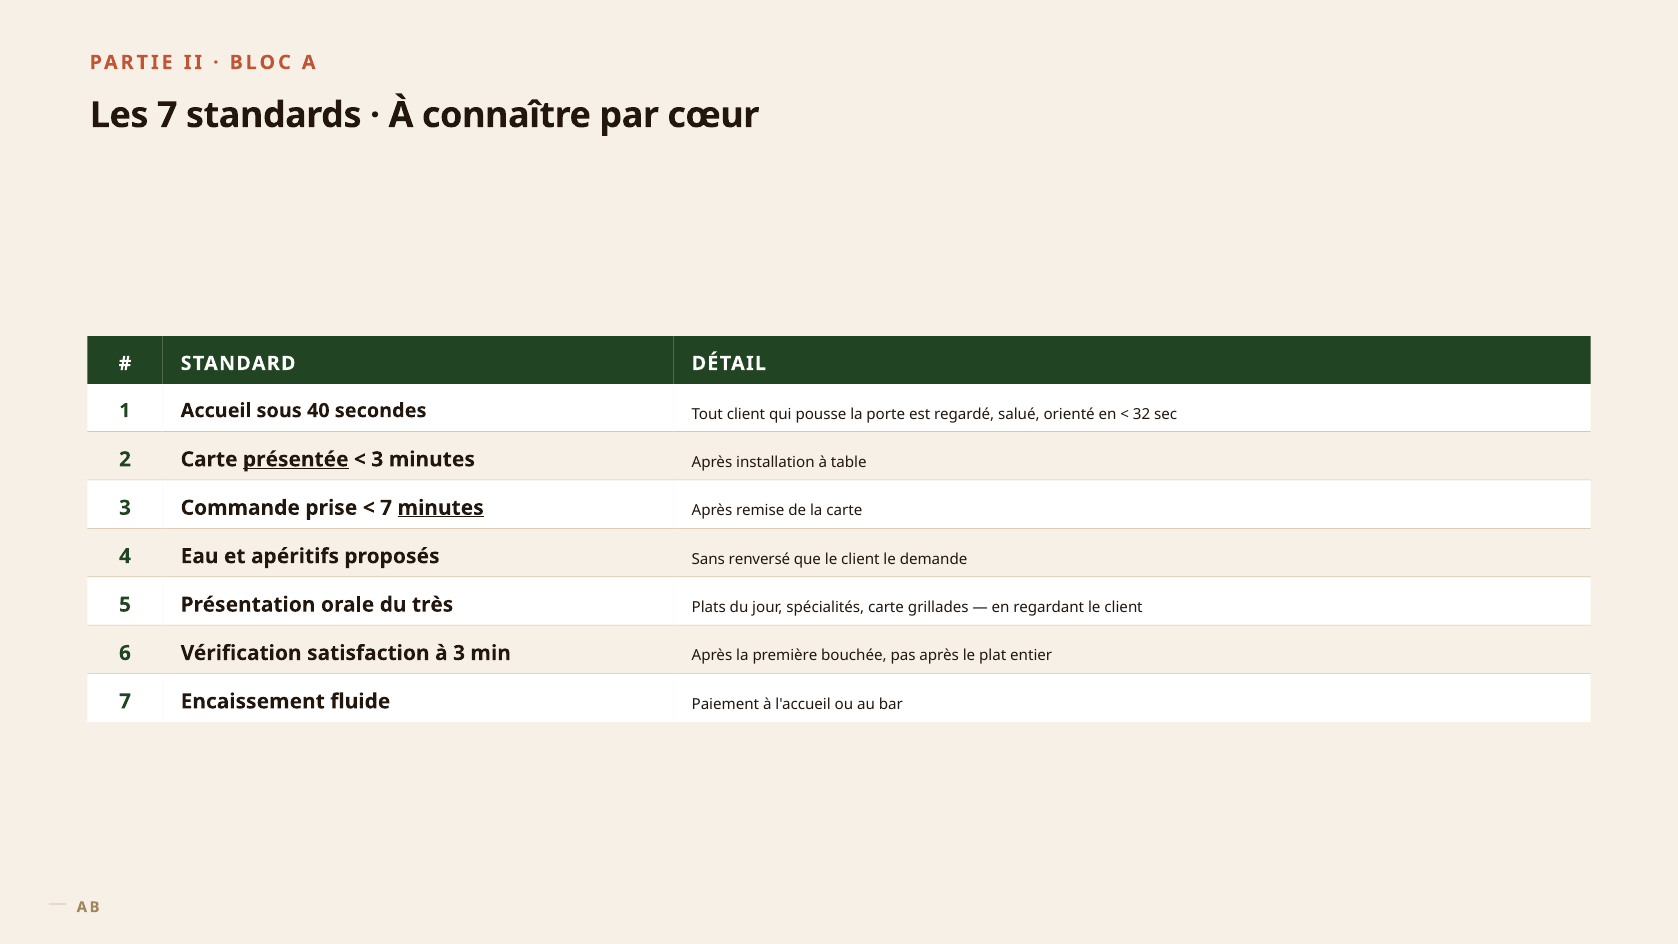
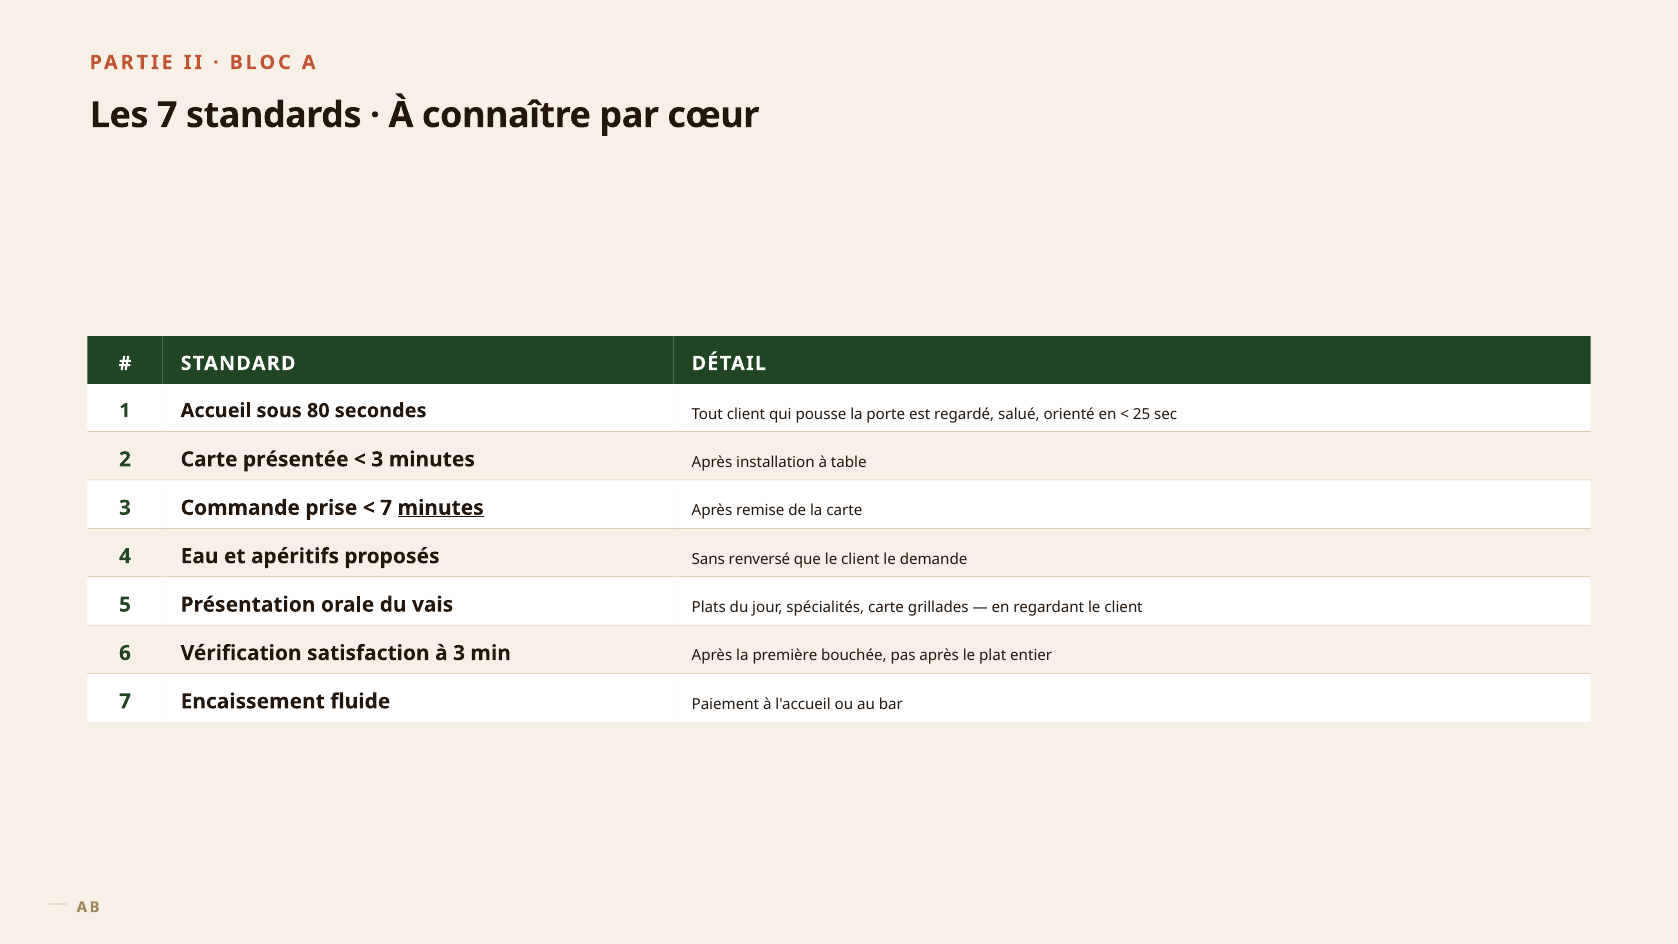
40: 40 -> 80
32: 32 -> 25
présentée underline: present -> none
très: très -> vais
